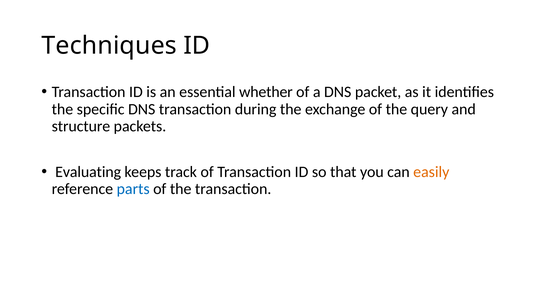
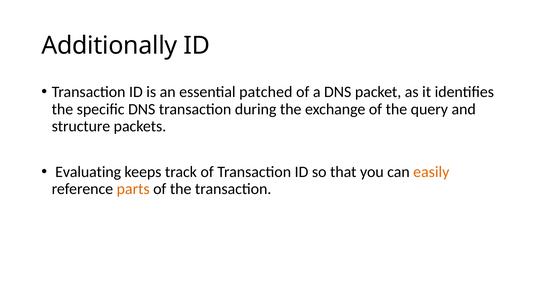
Techniques: Techniques -> Additionally
whether: whether -> patched
parts colour: blue -> orange
